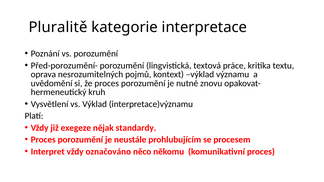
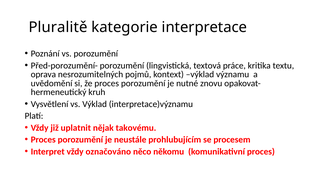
exegeze: exegeze -> uplatnit
standardy: standardy -> takovému
